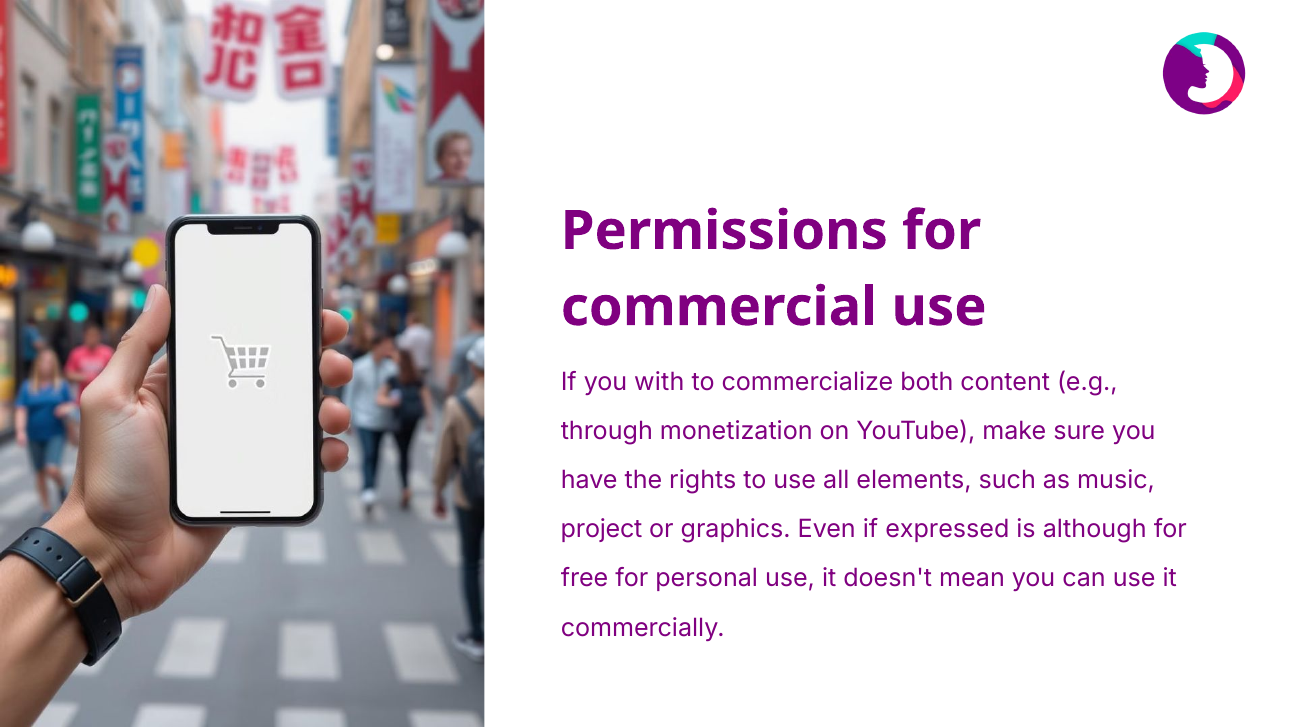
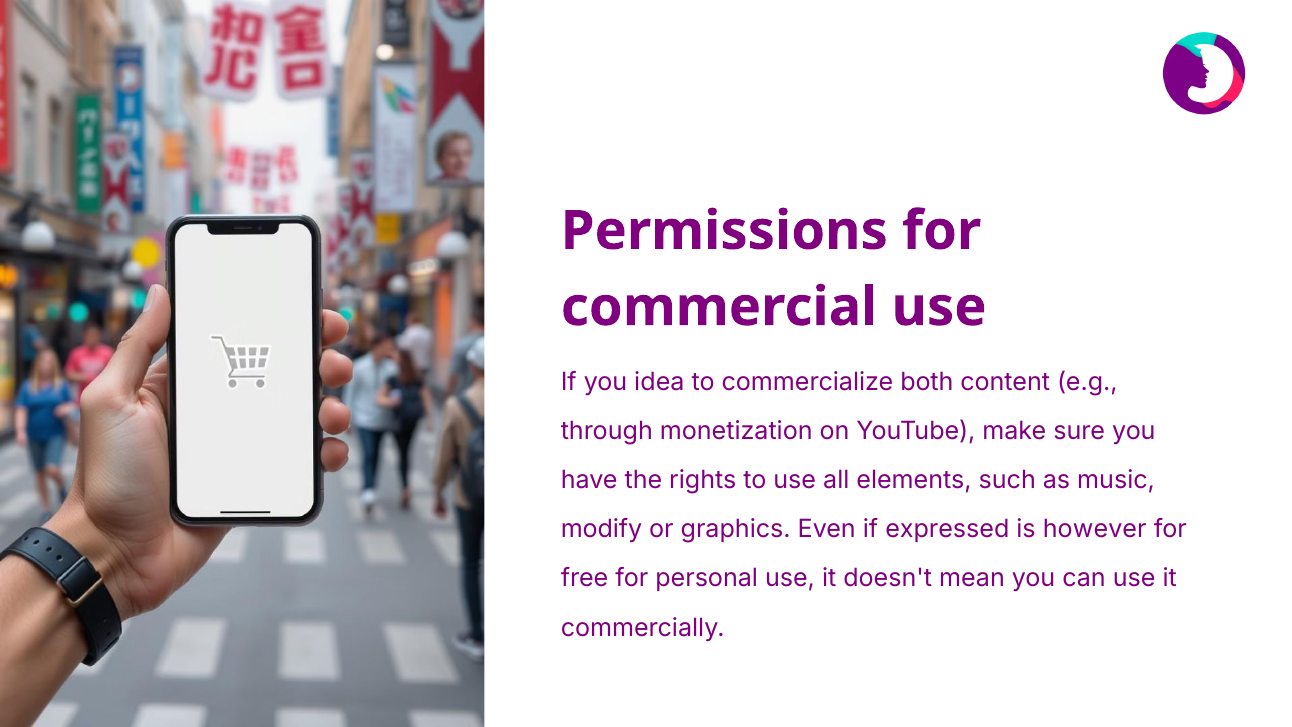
with: with -> idea
project: project -> modify
although: although -> however
